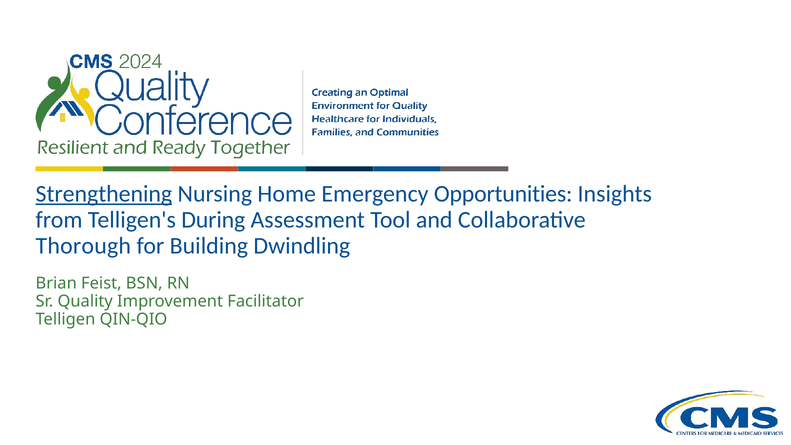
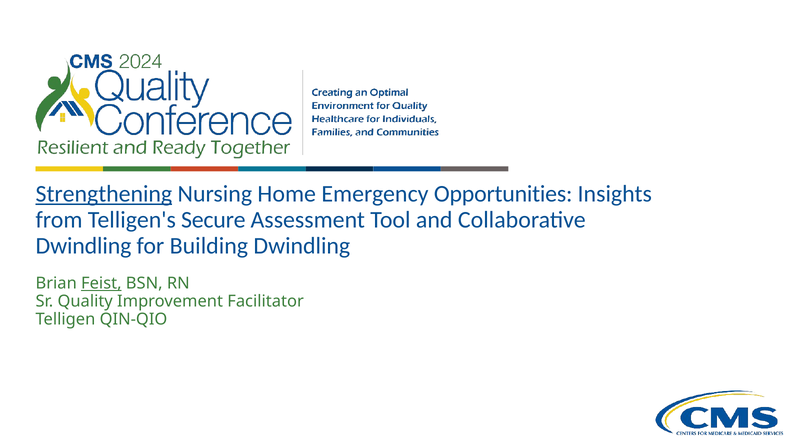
During: During -> Secure
Thorough at (83, 246): Thorough -> Dwindling
Feist underline: none -> present
